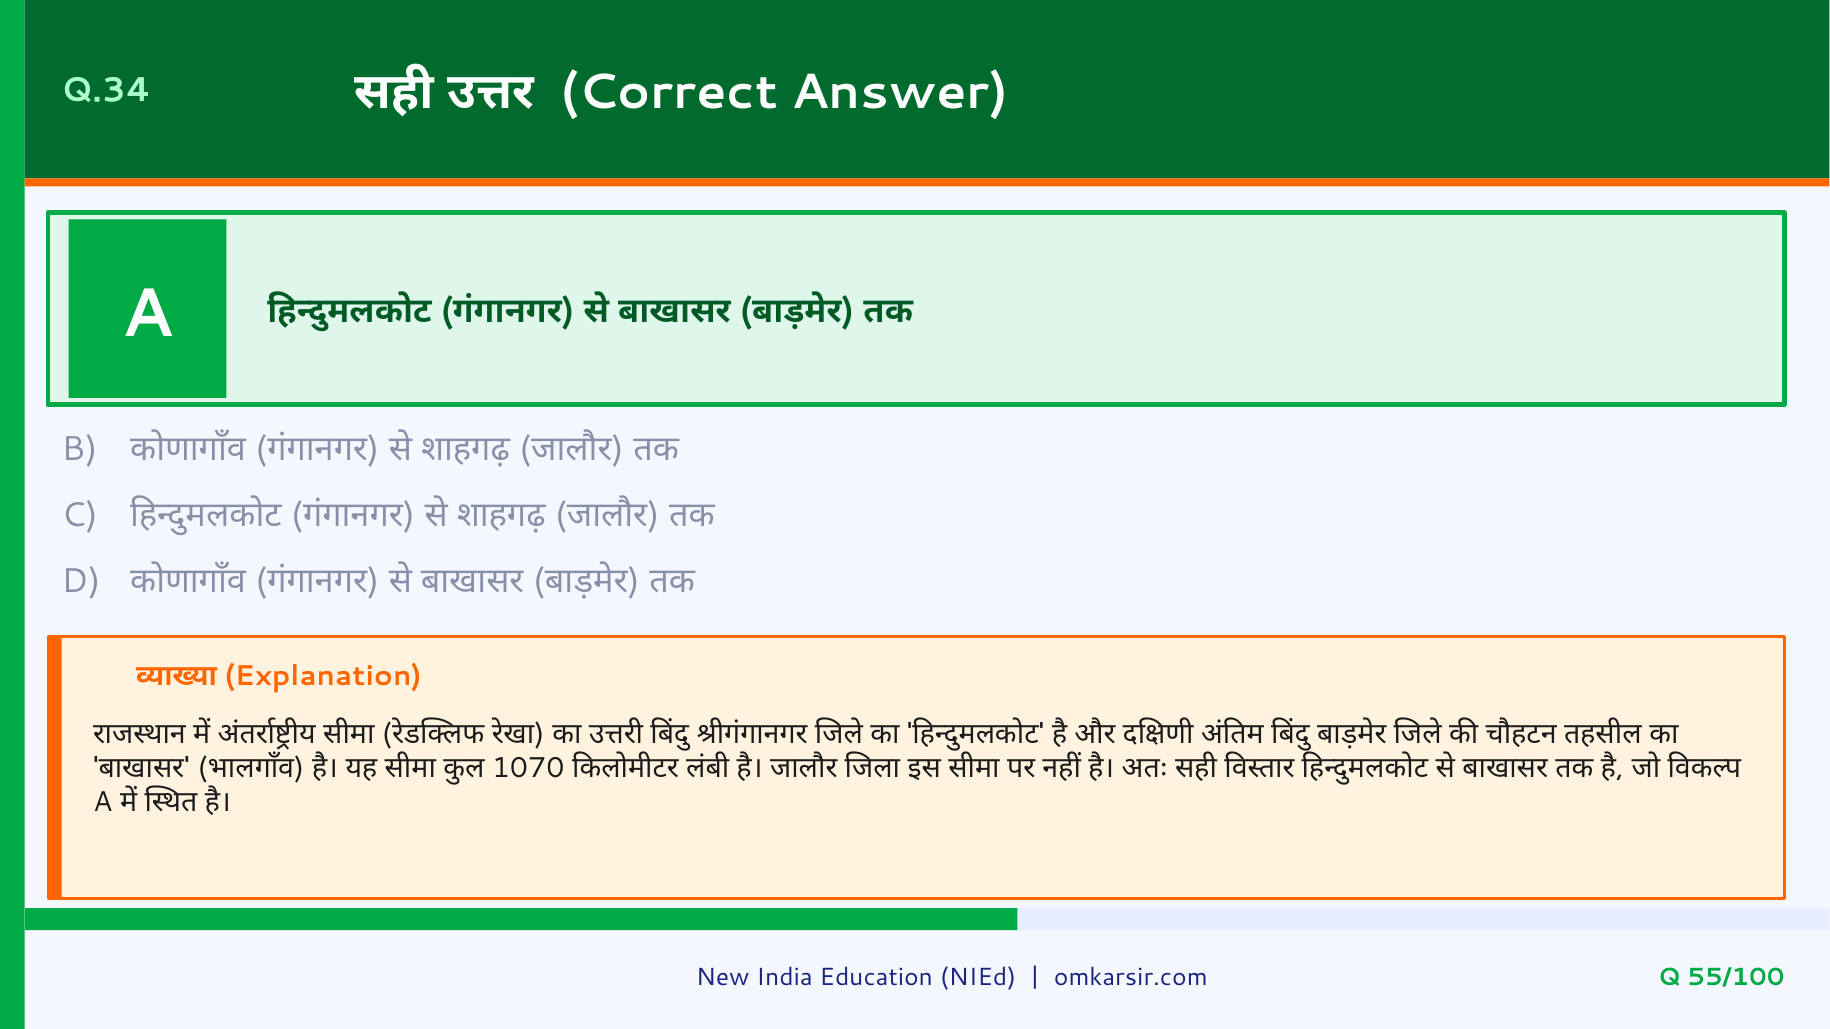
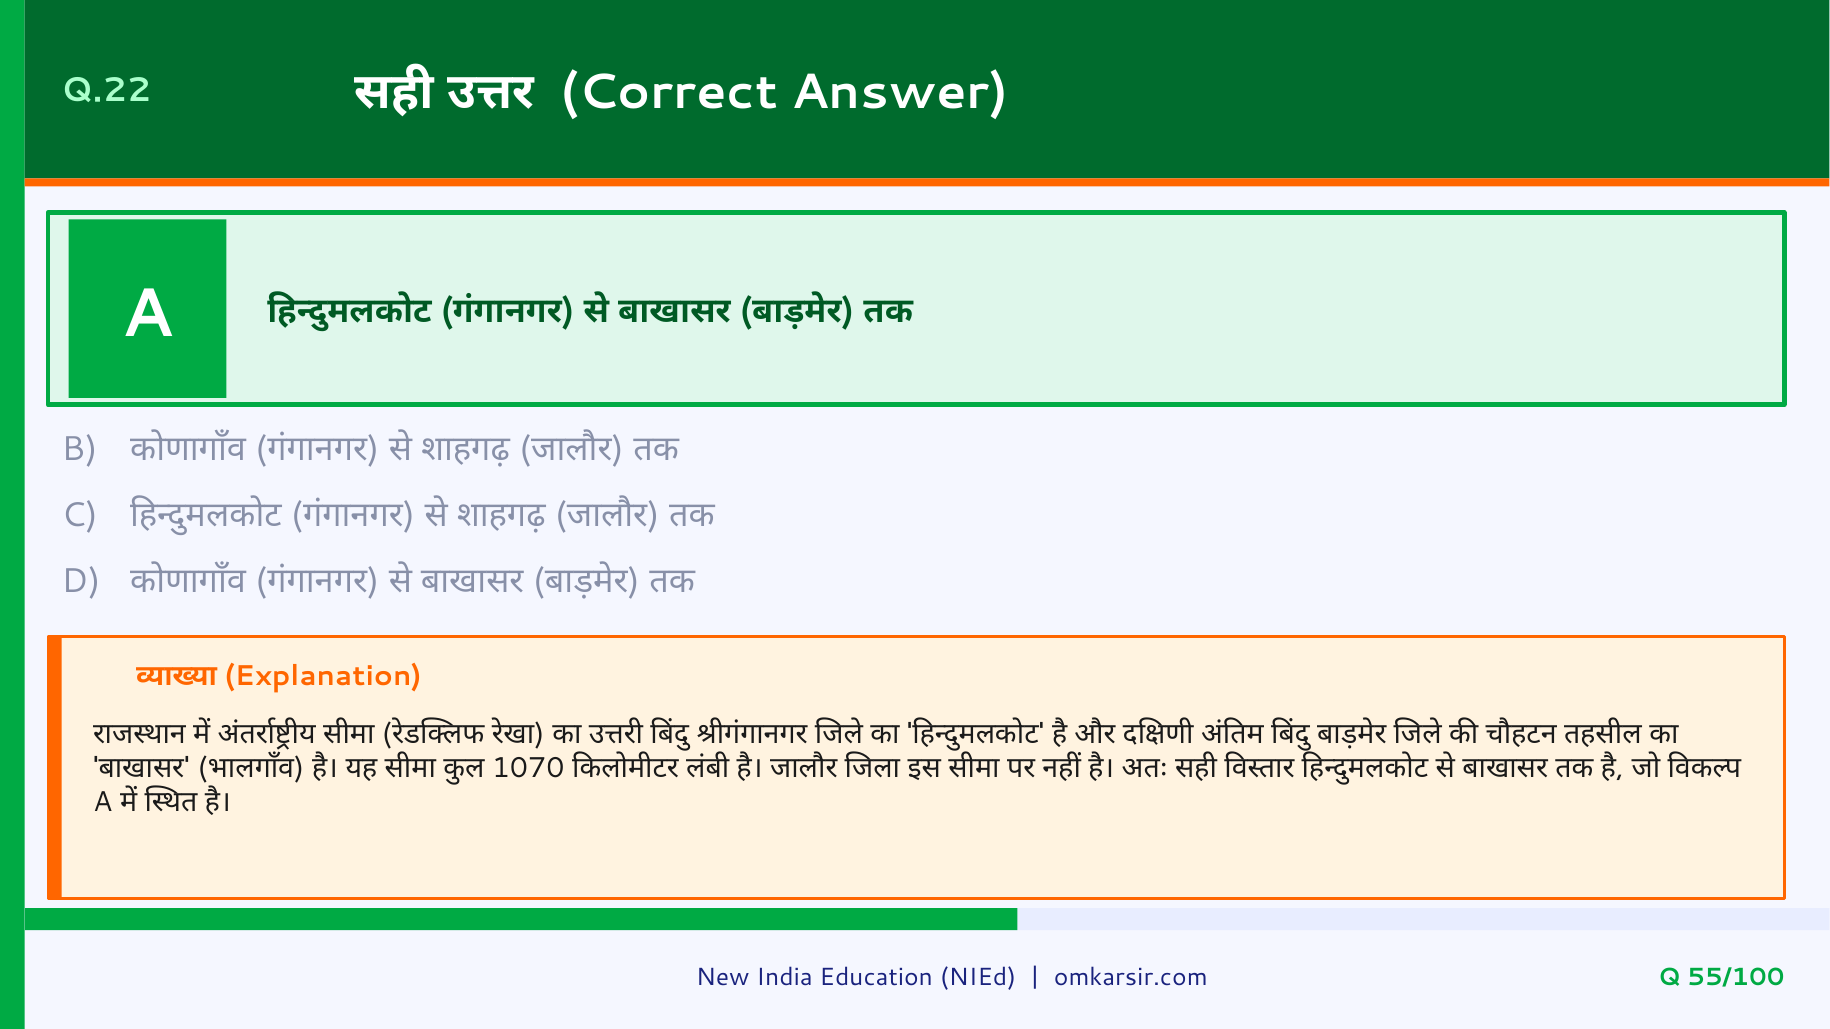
Q.34: Q.34 -> Q.22
